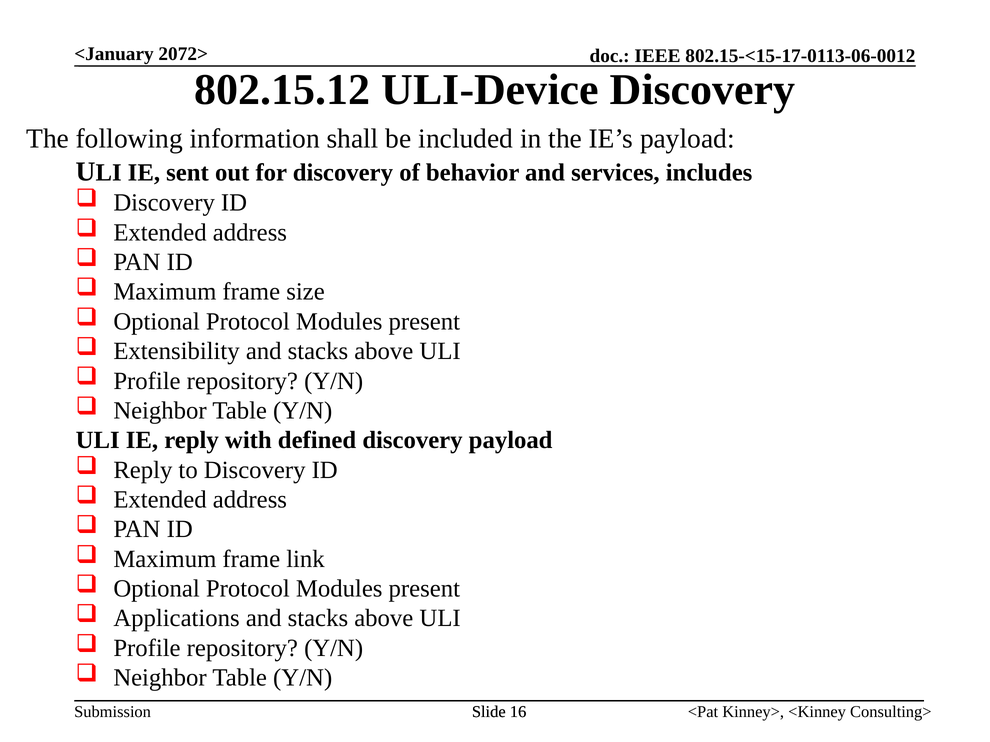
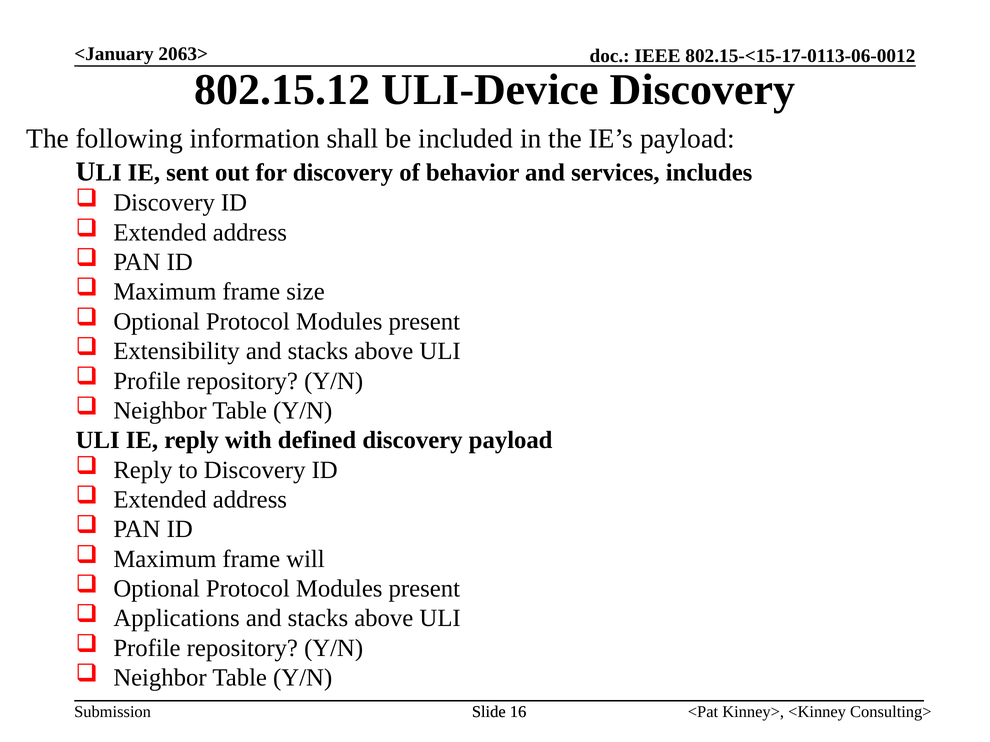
2072>: 2072> -> 2063>
link: link -> will
